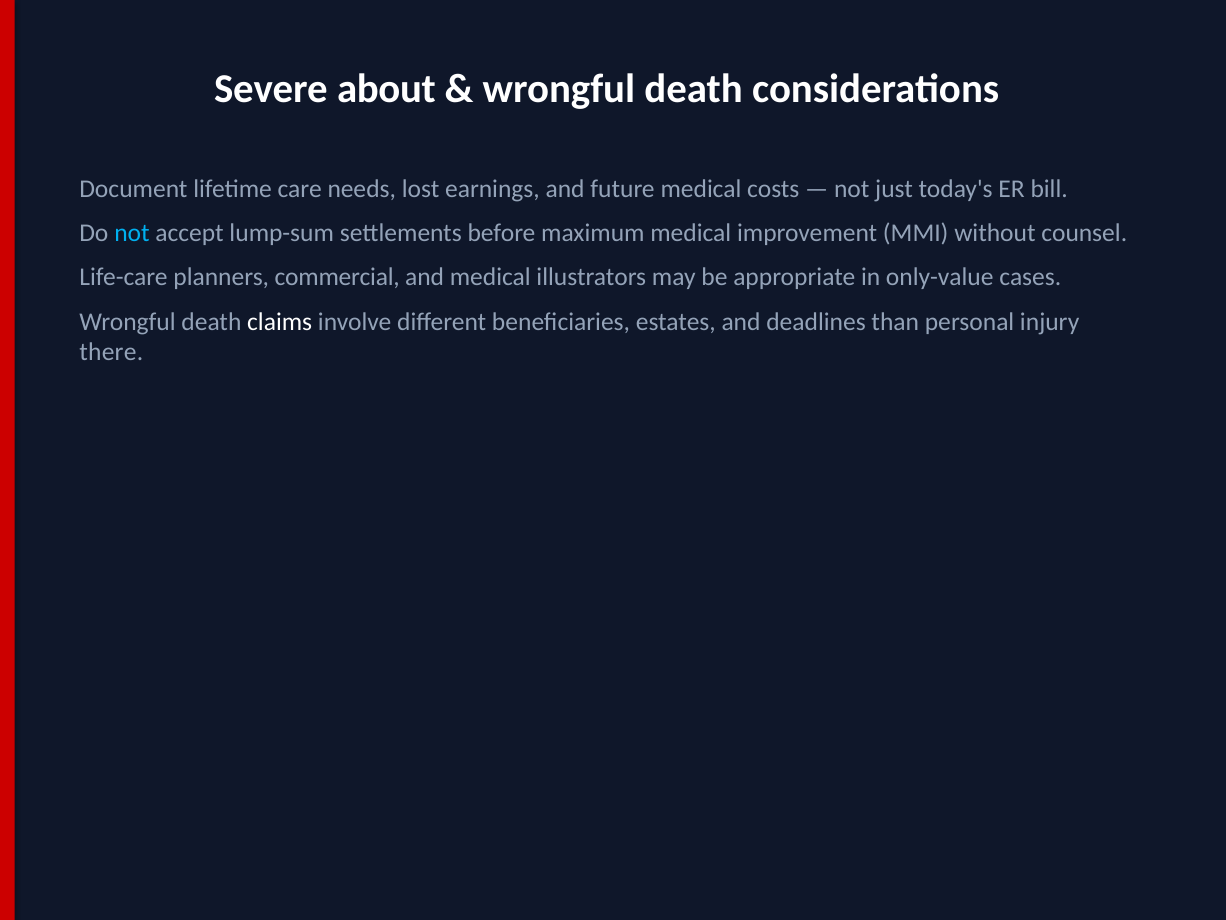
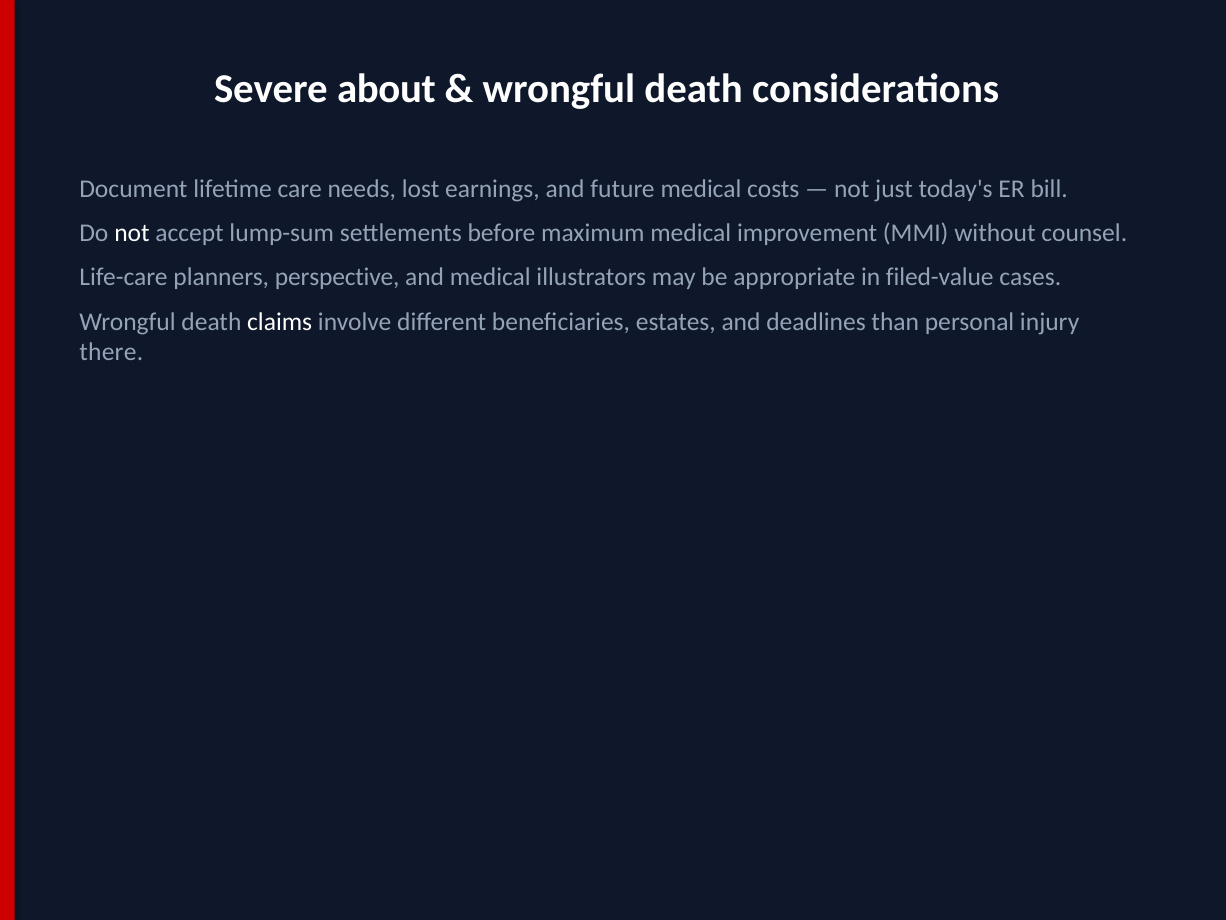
not at (132, 233) colour: light blue -> white
commercial: commercial -> perspective
only-value: only-value -> filed-value
